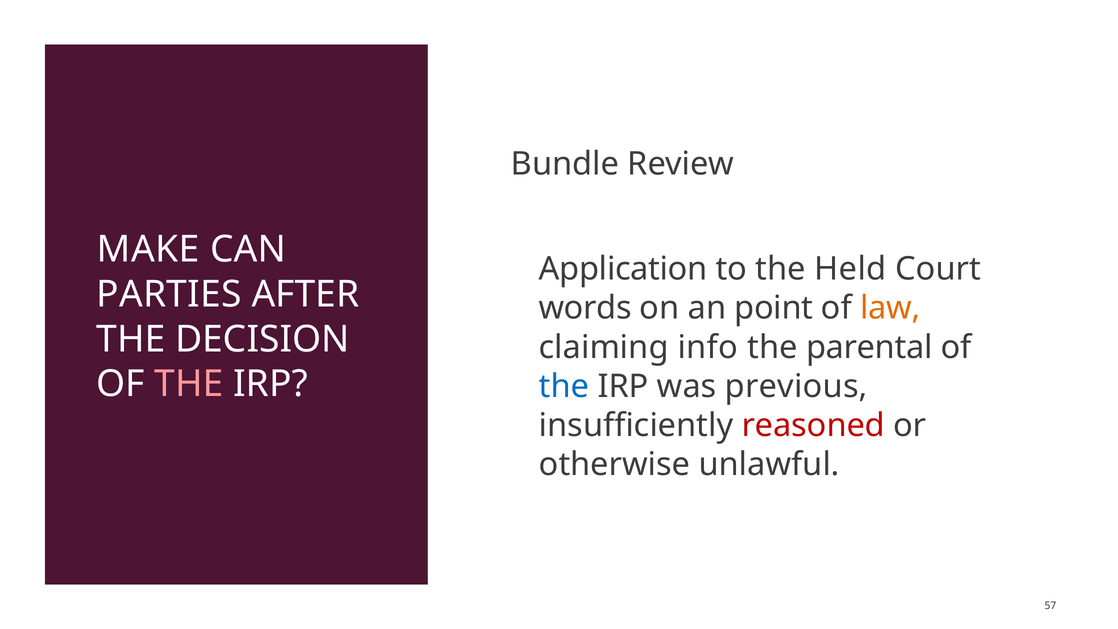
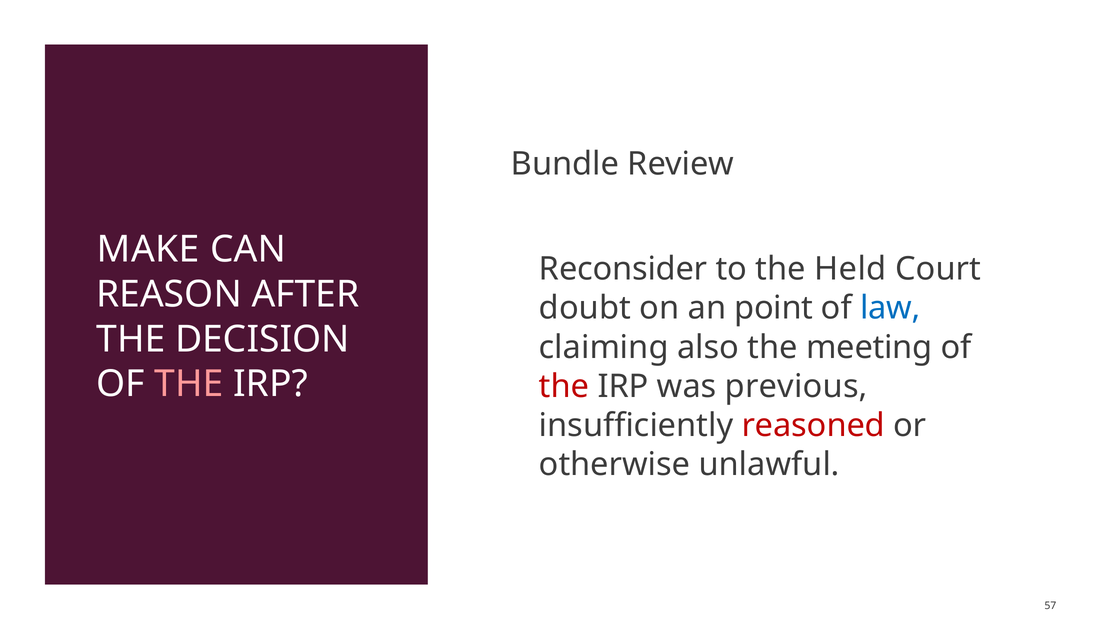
Application: Application -> Reconsider
PARTIES: PARTIES -> REASON
words: words -> doubt
law colour: orange -> blue
info: info -> also
parental: parental -> meeting
the at (564, 386) colour: blue -> red
